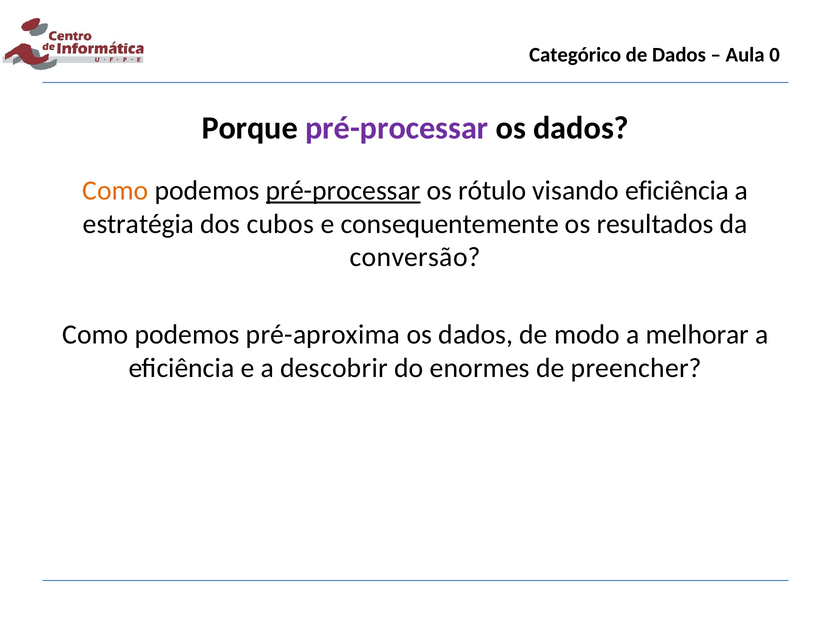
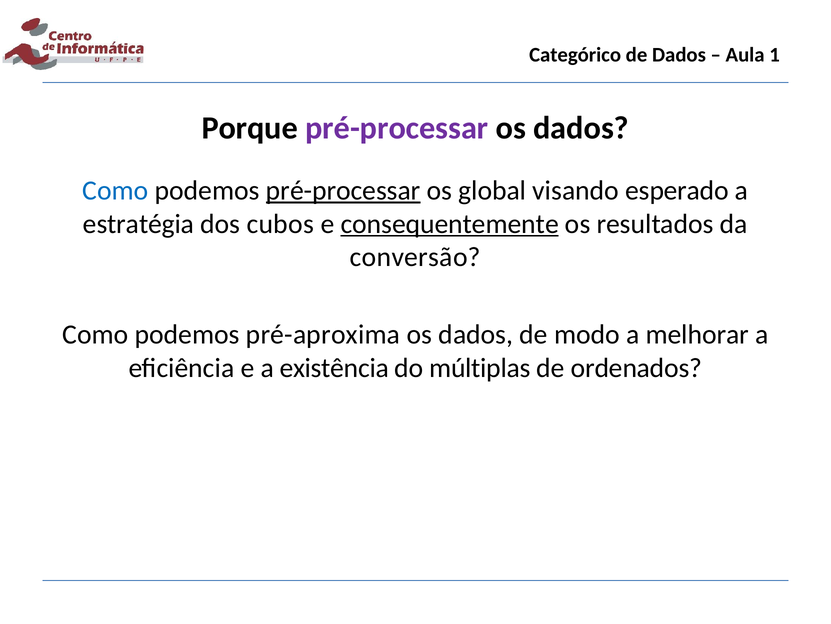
0: 0 -> 1
Como at (115, 190) colour: orange -> blue
rótulo: rótulo -> global
visando eficiência: eficiência -> esperado
consequentemente underline: none -> present
descobrir: descobrir -> existência
enormes: enormes -> múltiplas
preencher: preencher -> ordenados
